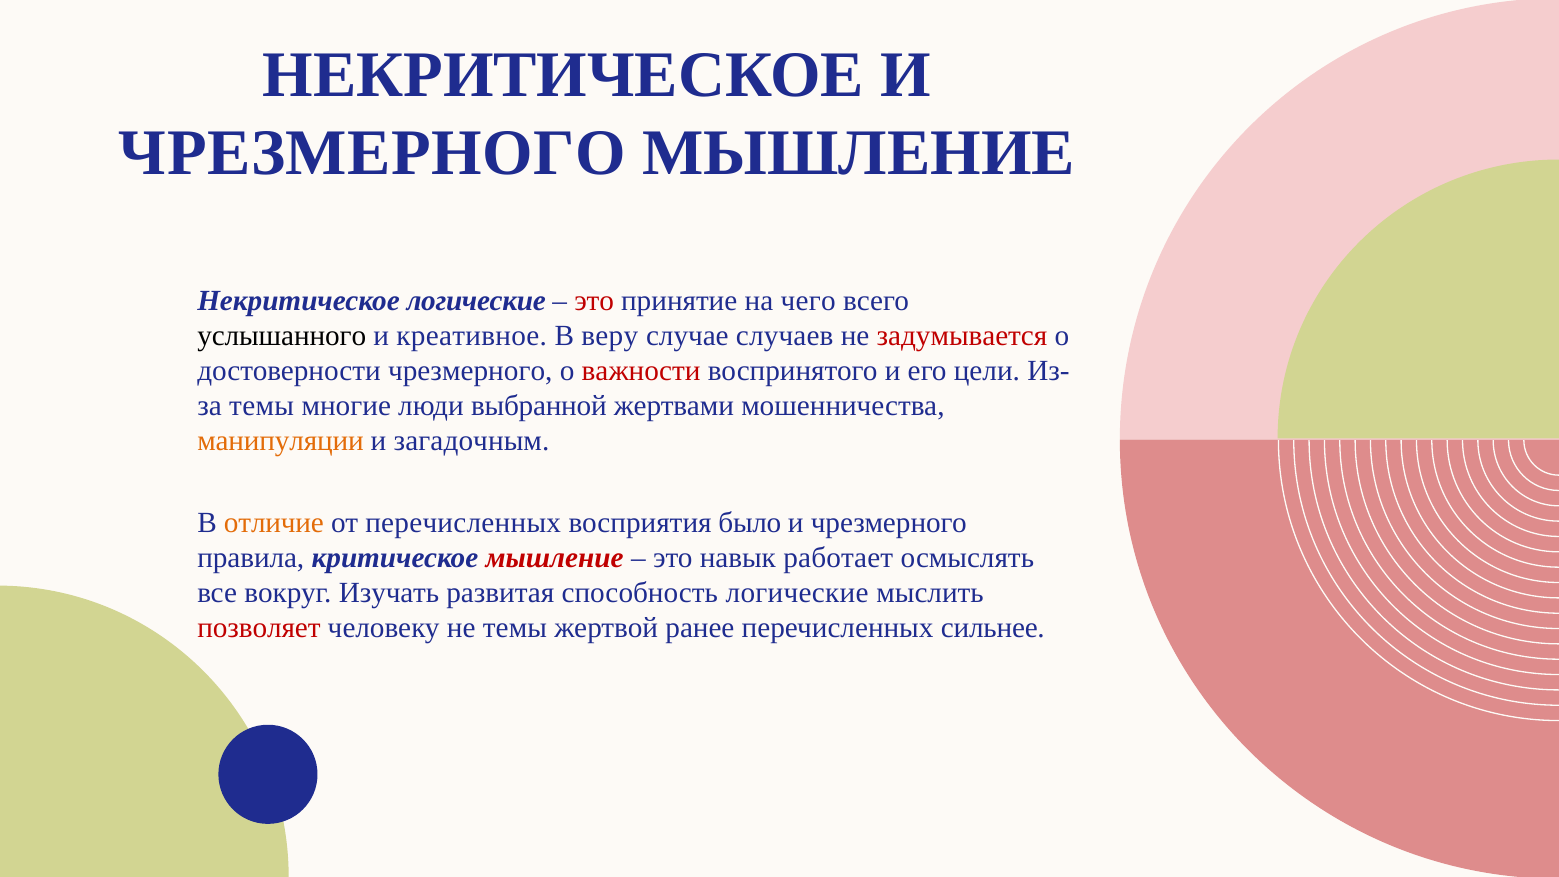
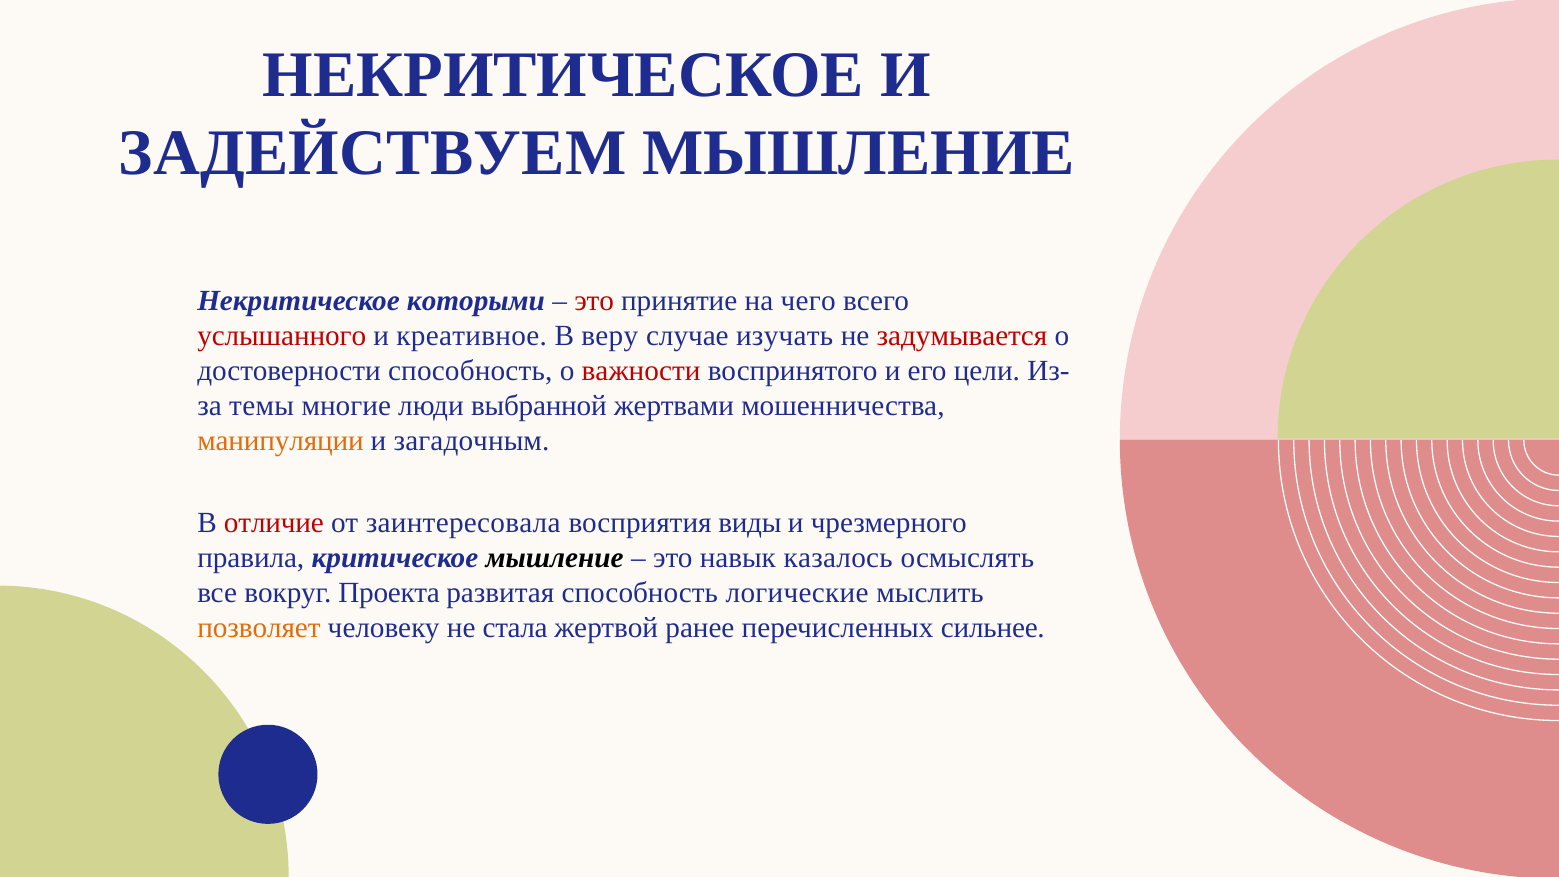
ЧРЕЗМЕРНОГО at (372, 153): ЧРЕЗМЕРНОГО -> ЗАДЕЙСТВУЕМ
Некритическое логические: логические -> которыми
услышанного colour: black -> red
случаев: случаев -> изучать
достоверности чрезмерного: чрезмерного -> способность
отличие colour: orange -> red
от перечисленных: перечисленных -> заинтересовала
было: было -> виды
мышление at (555, 558) colour: red -> black
работает: работает -> казалось
Изучать: Изучать -> Проекта
позволяет colour: red -> orange
не темы: темы -> стала
